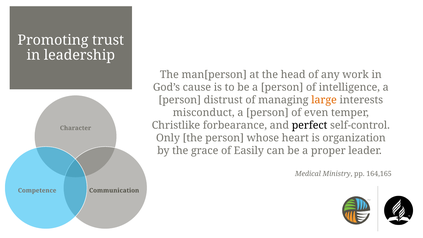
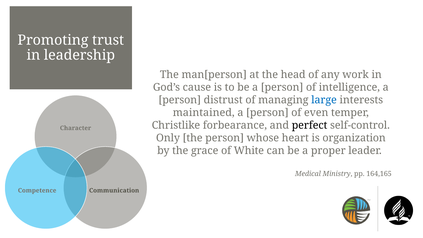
large colour: orange -> blue
misconduct: misconduct -> maintained
Easily: Easily -> White
